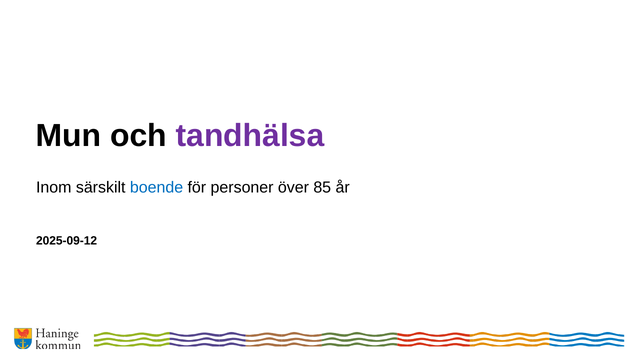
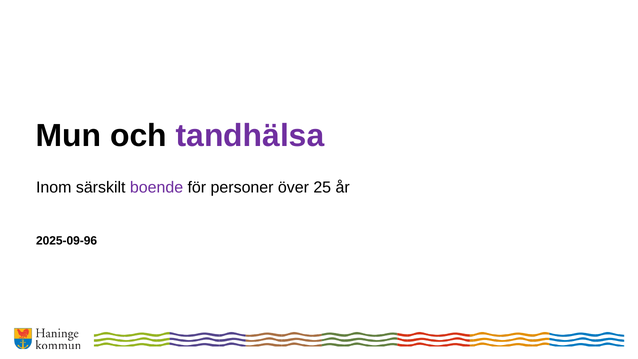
boende colour: blue -> purple
85: 85 -> 25
2025-09-12: 2025-09-12 -> 2025-09-96
